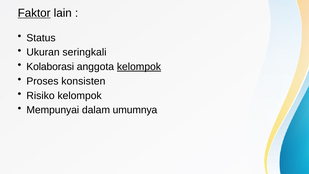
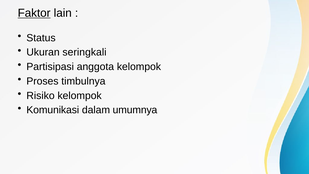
Kolaborasi: Kolaborasi -> Partisipasi
kelompok at (139, 67) underline: present -> none
konsisten: konsisten -> timbulnya
Mempunyai: Mempunyai -> Komunikasi
